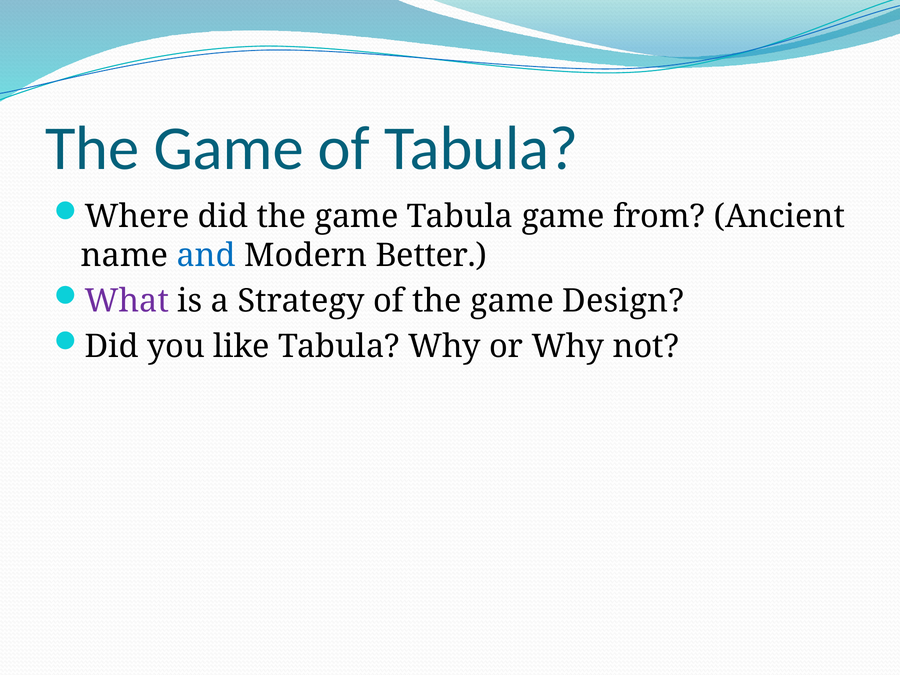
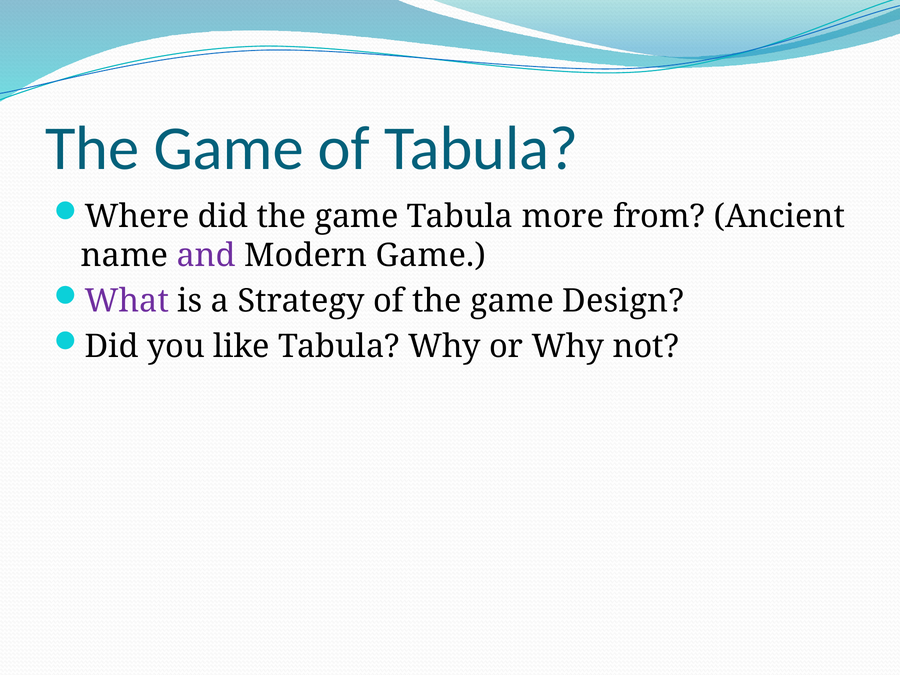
Tabula game: game -> more
and colour: blue -> purple
Modern Better: Better -> Game
